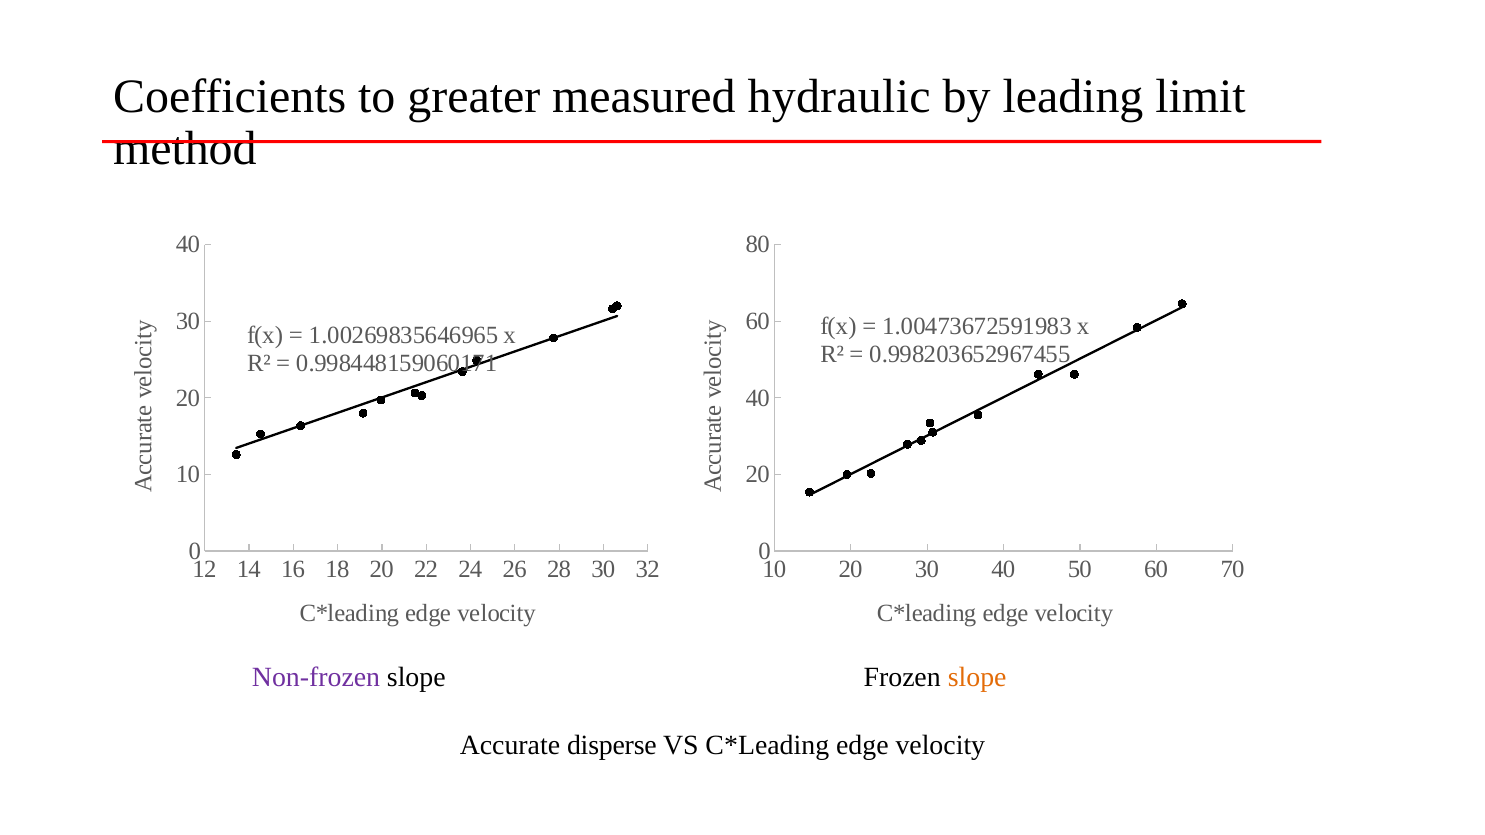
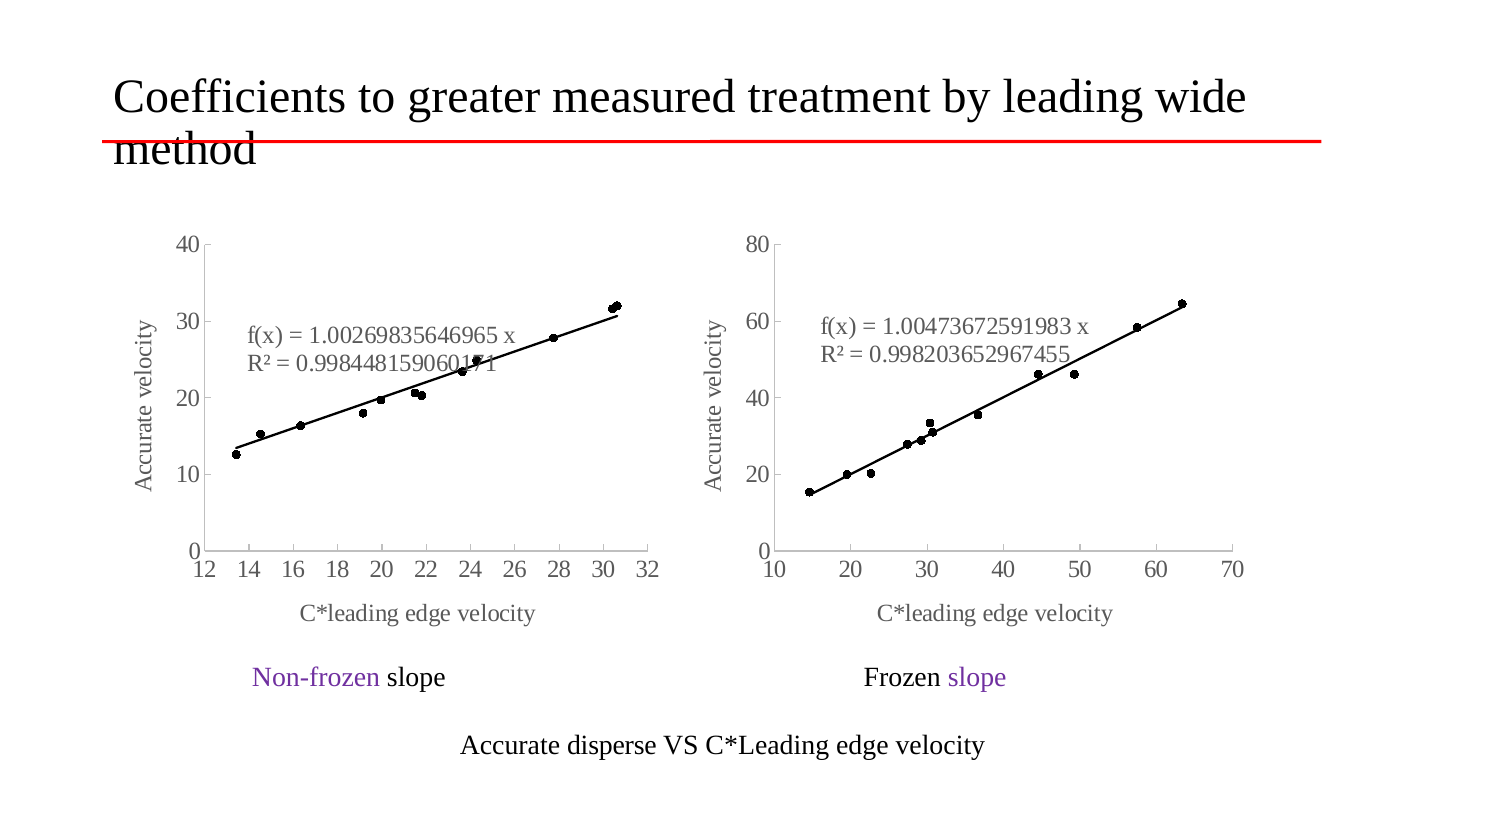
hydraulic: hydraulic -> treatment
limit: limit -> wide
slope at (977, 677) colour: orange -> purple
